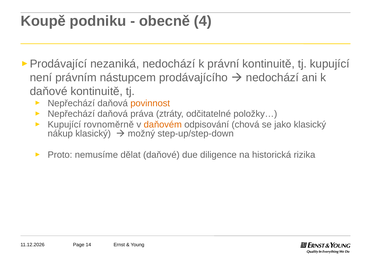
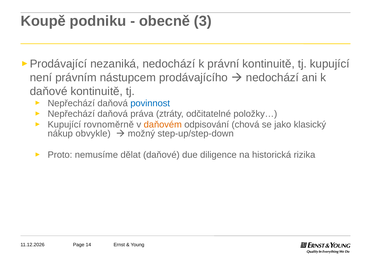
4: 4 -> 3
povinnost colour: orange -> blue
nákup klasický: klasický -> obvykle
